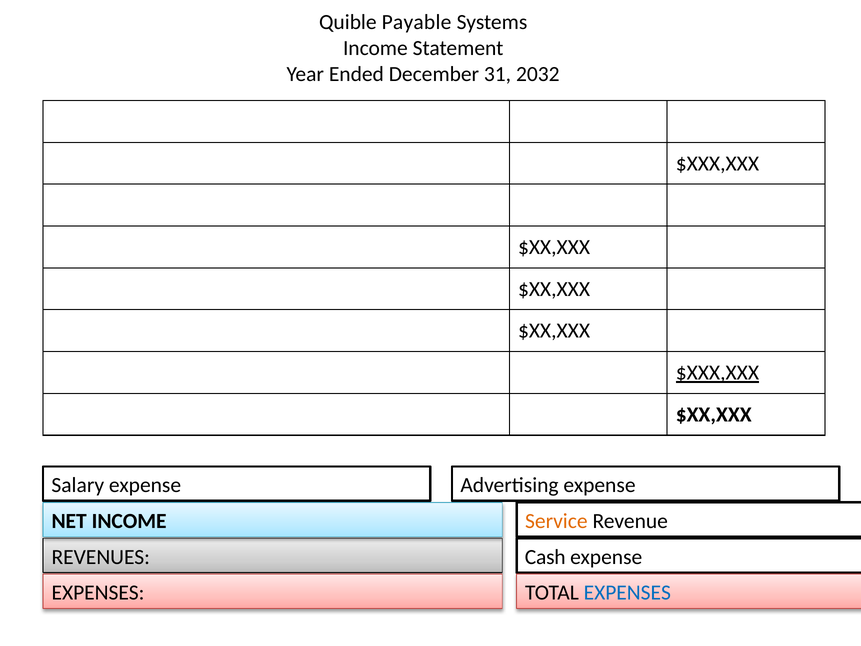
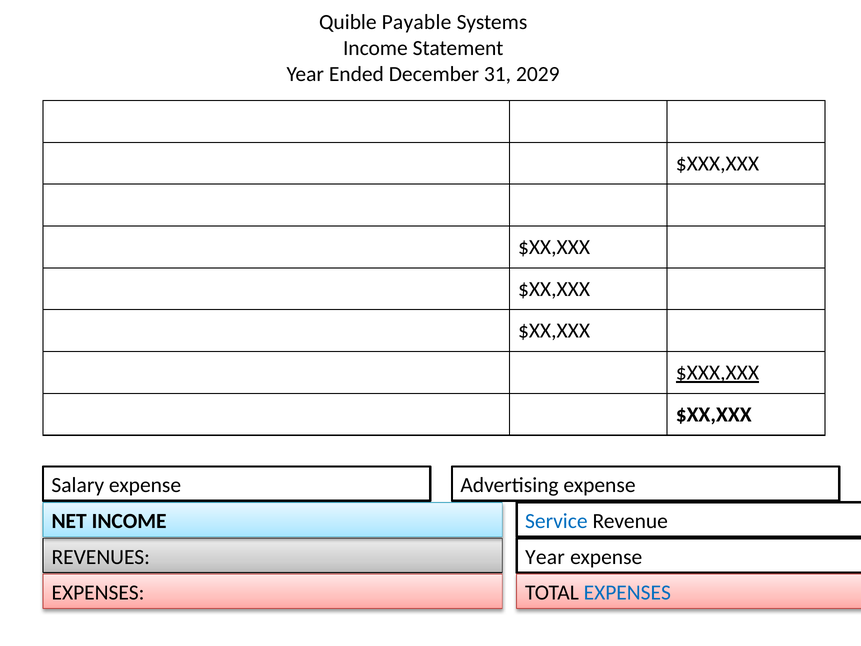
2032: 2032 -> 2029
Service colour: orange -> blue
Cash at (545, 557): Cash -> Year
